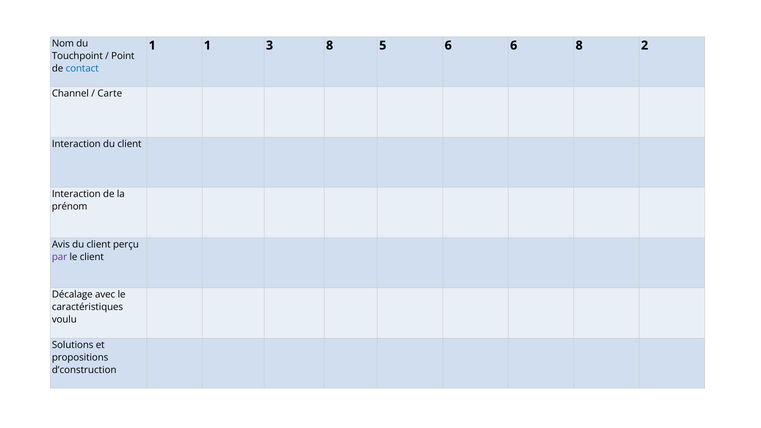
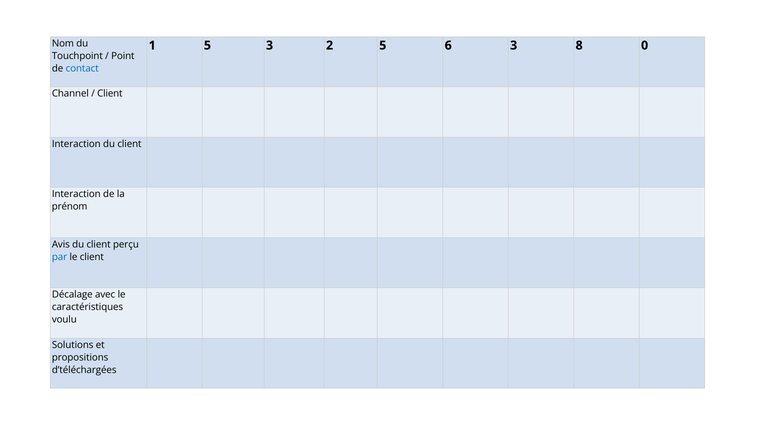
1 1: 1 -> 5
3 8: 8 -> 2
6 6: 6 -> 3
2: 2 -> 0
Carte at (110, 94): Carte -> Client
par colour: purple -> blue
d’construction: d’construction -> d’téléchargées
